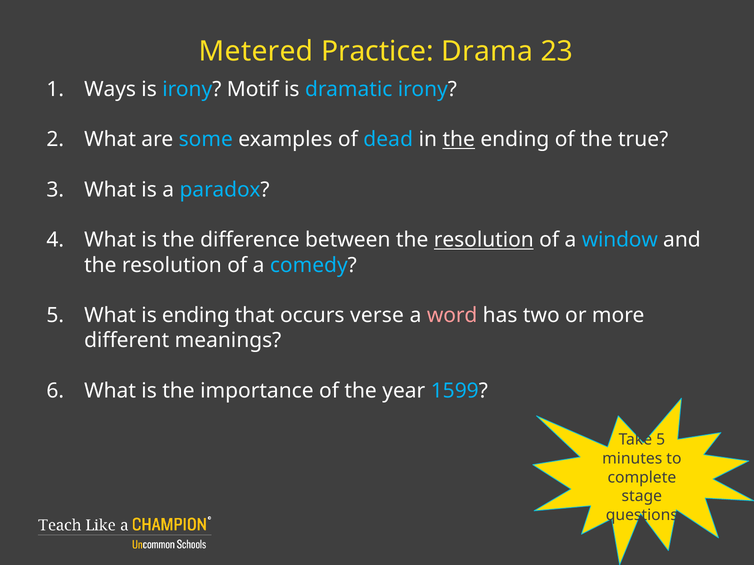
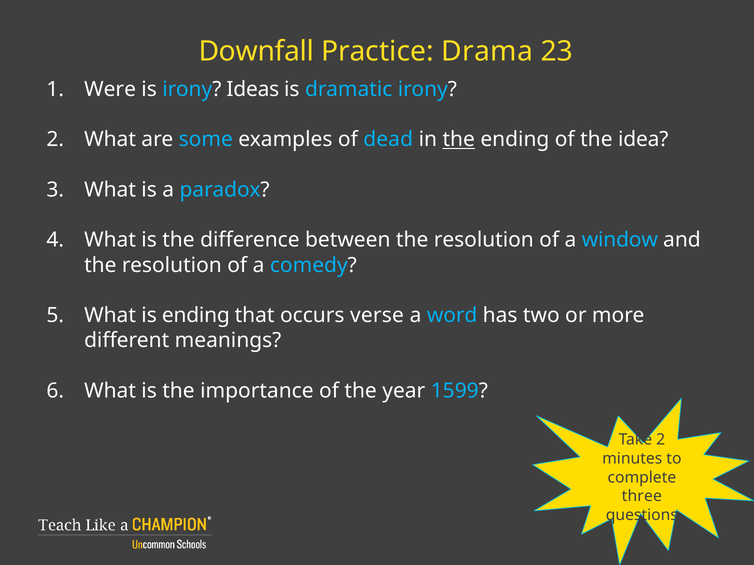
Metered: Metered -> Downfall
Ways: Ways -> Were
Motif: Motif -> Ideas
true: true -> idea
resolution at (484, 240) underline: present -> none
word colour: pink -> light blue
Take 5: 5 -> 2
stage: stage -> three
